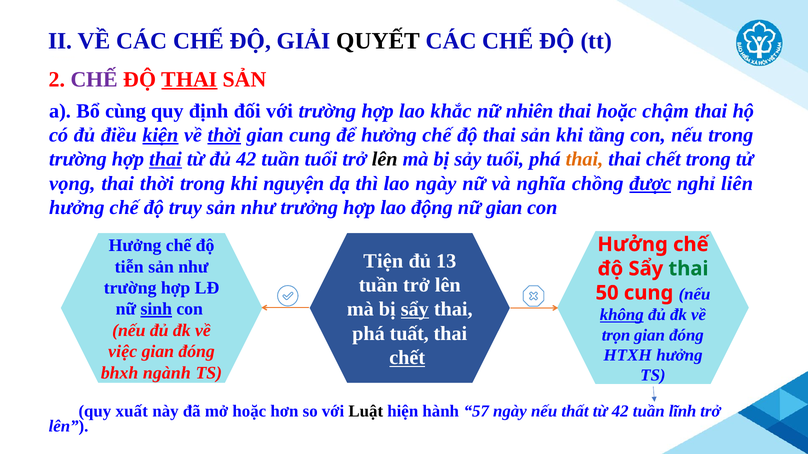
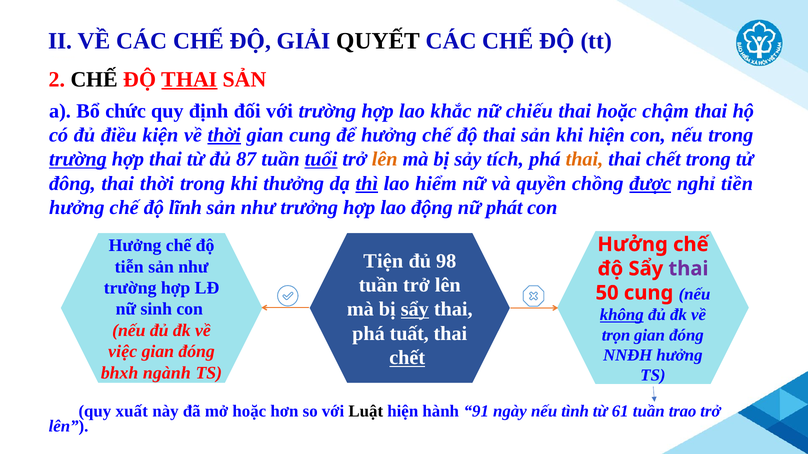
CHẾ at (94, 79) colour: purple -> black
cùng: cùng -> chức
nhiên: nhiên -> chiếu
kiện underline: present -> none
khi tầng: tầng -> hiện
trường at (78, 159) underline: none -> present
thai at (165, 159) underline: present -> none
đủ 42: 42 -> 87
tuổi at (321, 159) underline: none -> present
lên at (385, 159) colour: black -> orange
sảy tuổi: tuổi -> tích
vọng: vọng -> đông
nguyện: nguyện -> thưởng
thì underline: none -> present
lao ngày: ngày -> hiểm
nghĩa: nghĩa -> quyền
liên: liên -> tiền
truy: truy -> lĩnh
nữ gian: gian -> phát
13: 13 -> 98
thai at (688, 269) colour: green -> purple
sinh underline: present -> none
HTXH: HTXH -> NNĐH
57: 57 -> 91
thất: thất -> tình
từ 42: 42 -> 61
lĩnh: lĩnh -> trao
